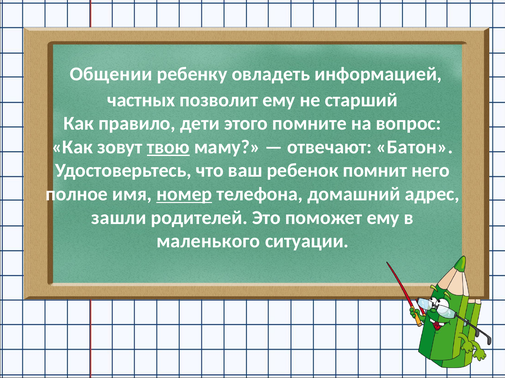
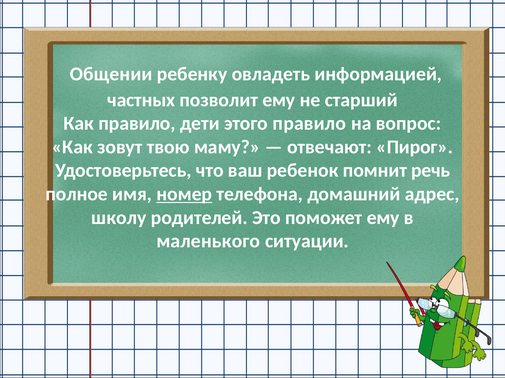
этого помните: помните -> правило
твою underline: present -> none
Батон: Батон -> Пирог
него: него -> речь
зашли: зашли -> школу
